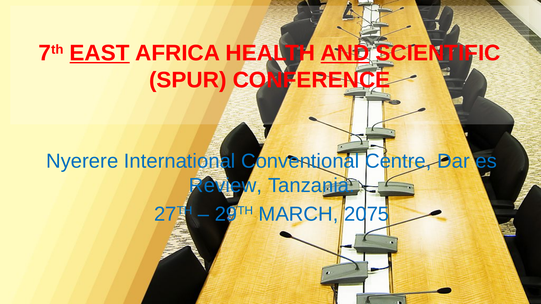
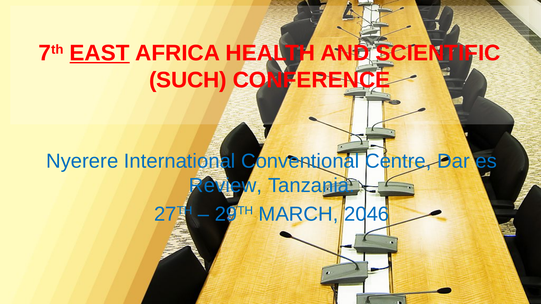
AND underline: present -> none
SPUR: SPUR -> SUCH
2075: 2075 -> 2046
